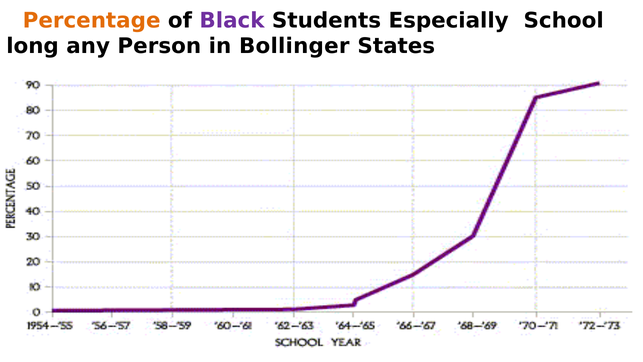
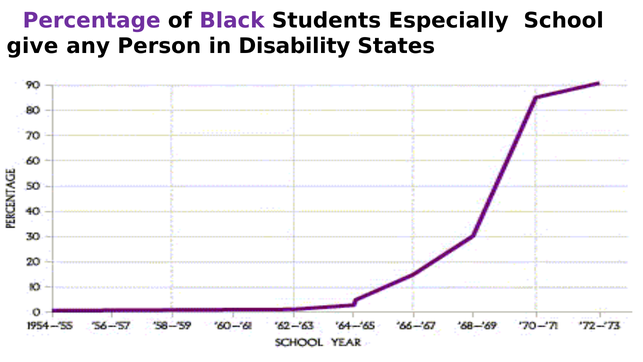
Percentage colour: orange -> purple
long: long -> give
Bollinger: Bollinger -> Disability
